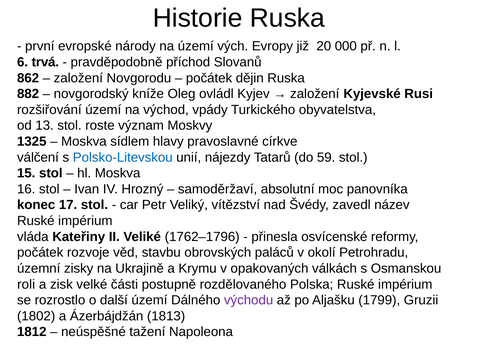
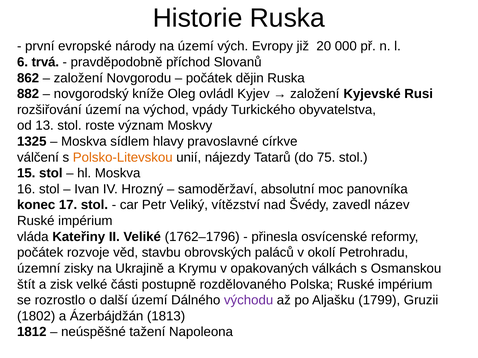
Polsko-Litevskou colour: blue -> orange
59: 59 -> 75
roli: roli -> štít
